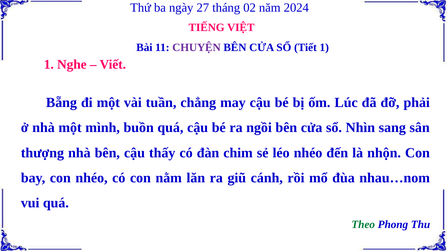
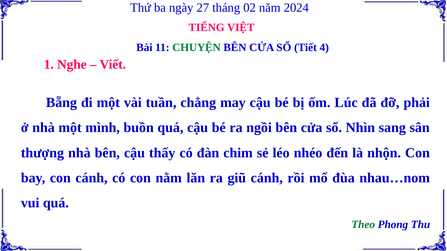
CHUYỆN colour: purple -> green
Tiết 1: 1 -> 4
con nhéo: nhéo -> cánh
